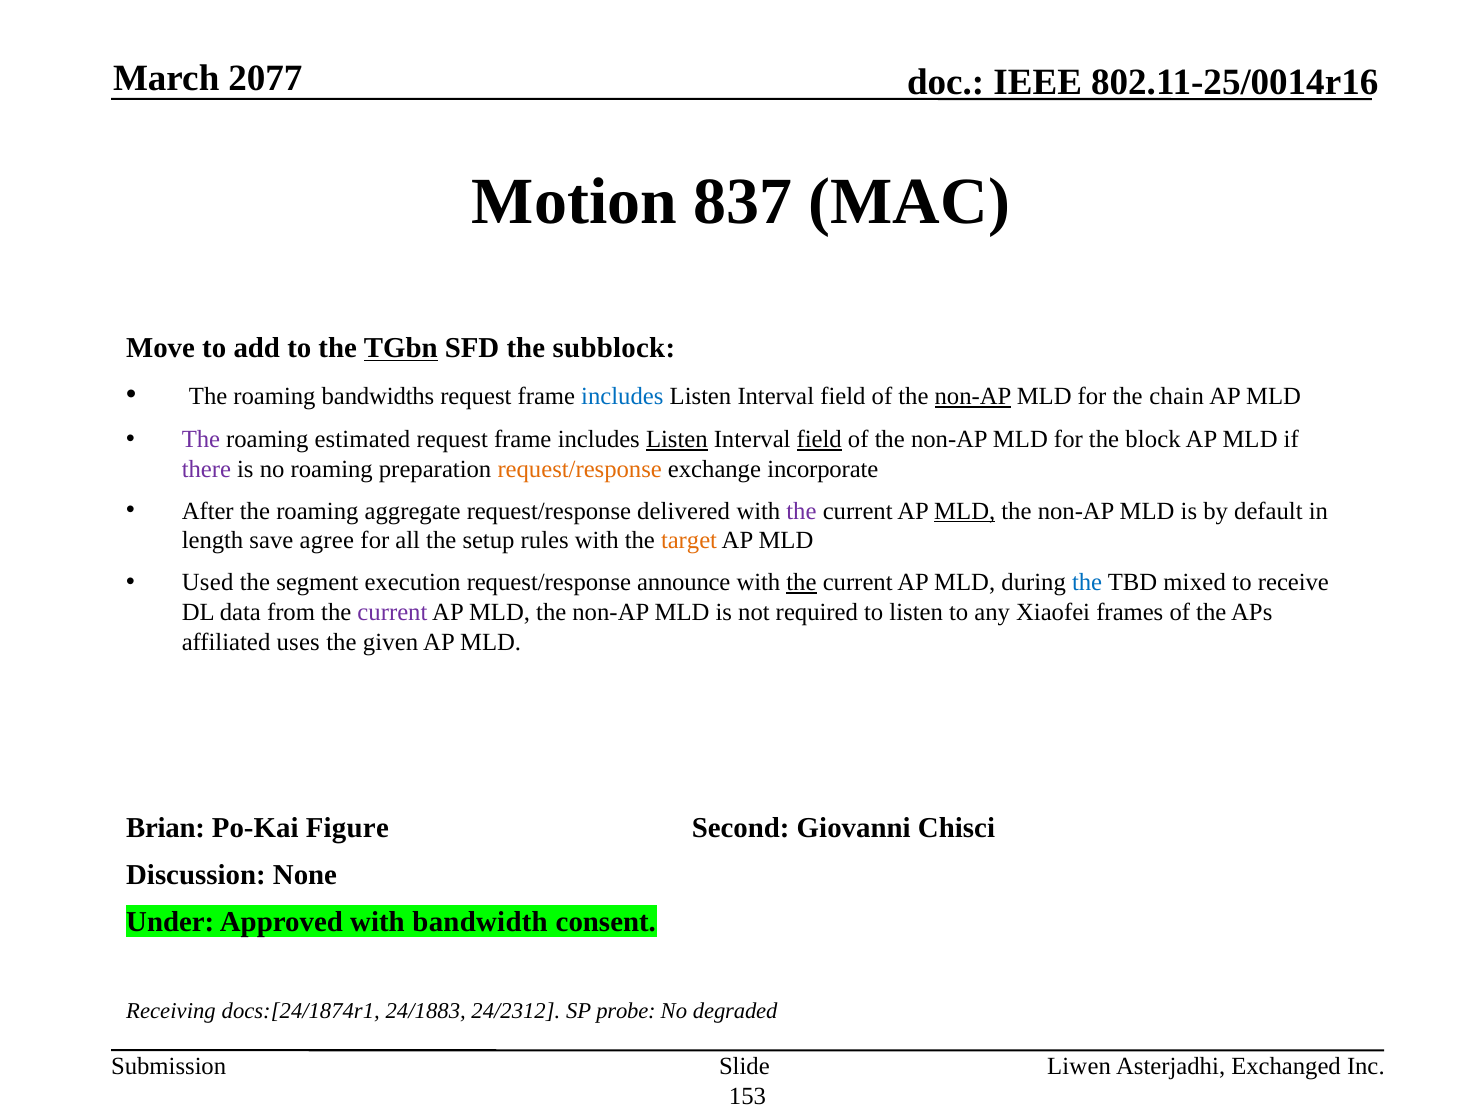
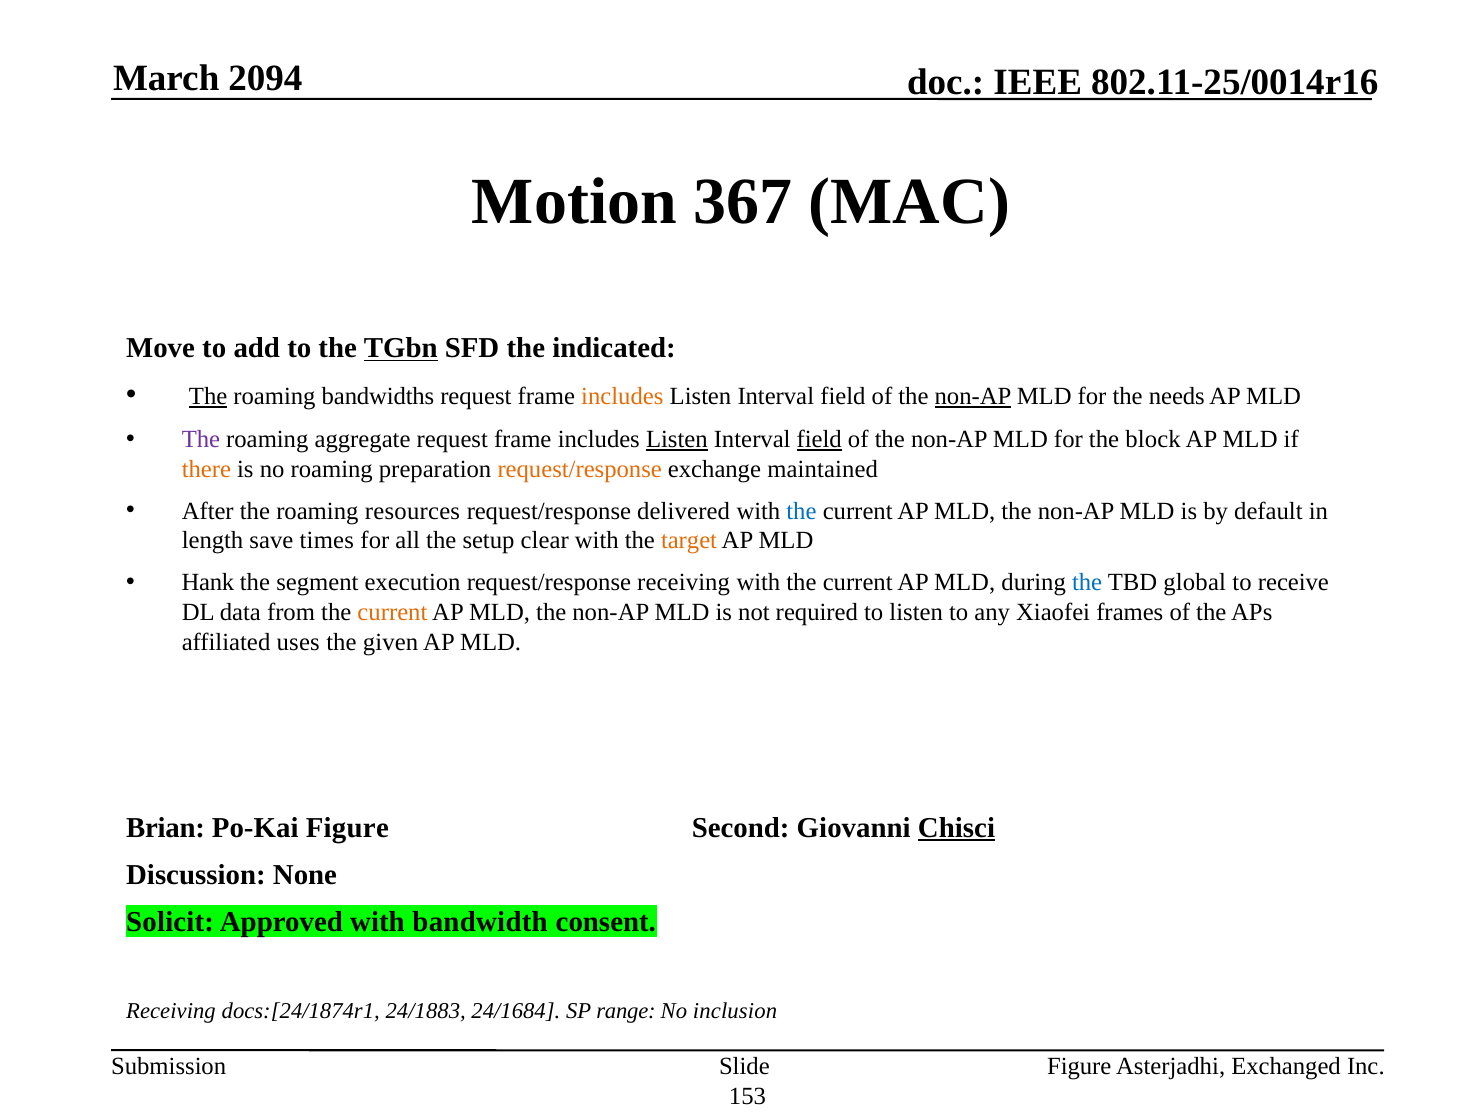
2077: 2077 -> 2094
837: 837 -> 367
subblock: subblock -> indicated
The at (208, 396) underline: none -> present
includes at (622, 396) colour: blue -> orange
chain: chain -> needs
estimated: estimated -> aggregate
there colour: purple -> orange
incorporate: incorporate -> maintained
aggregate: aggregate -> resources
the at (801, 511) colour: purple -> blue
MLD at (965, 511) underline: present -> none
agree: agree -> times
rules: rules -> clear
Used: Used -> Hank
request/response announce: announce -> receiving
the at (801, 583) underline: present -> none
mixed: mixed -> global
current at (392, 612) colour: purple -> orange
Chisci underline: none -> present
Under: Under -> Solicit
24/2312: 24/2312 -> 24/1684
probe: probe -> range
degraded: degraded -> inclusion
Liwen at (1079, 1067): Liwen -> Figure
